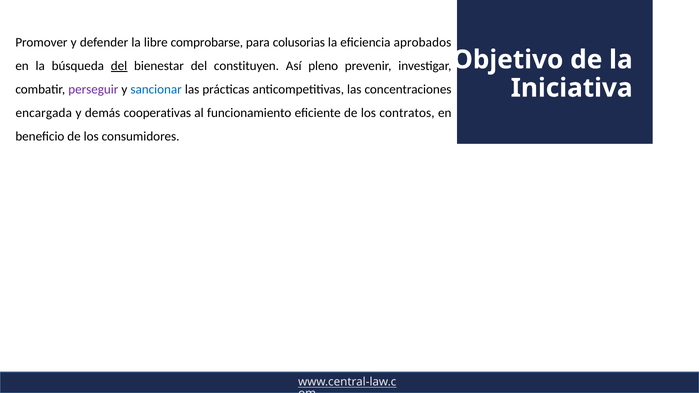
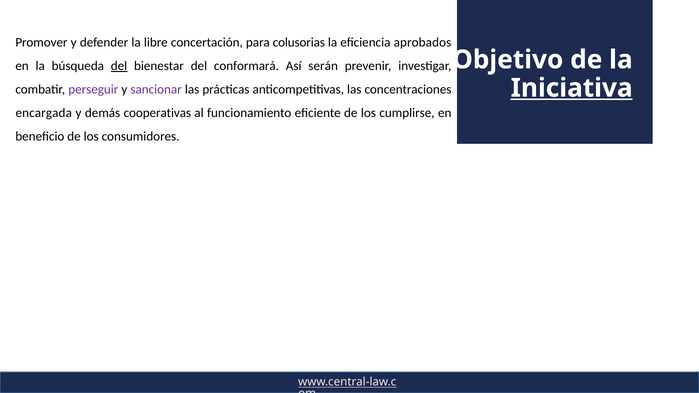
comprobarse: comprobarse -> concertación
constituyen: constituyen -> conformará
pleno: pleno -> serán
Iniciativa underline: none -> present
sancionar colour: blue -> purple
contratos: contratos -> cumplirse
